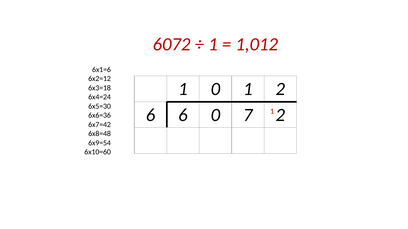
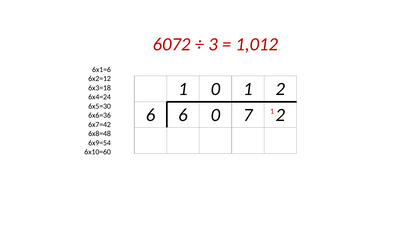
1 at (213, 45): 1 -> 3
